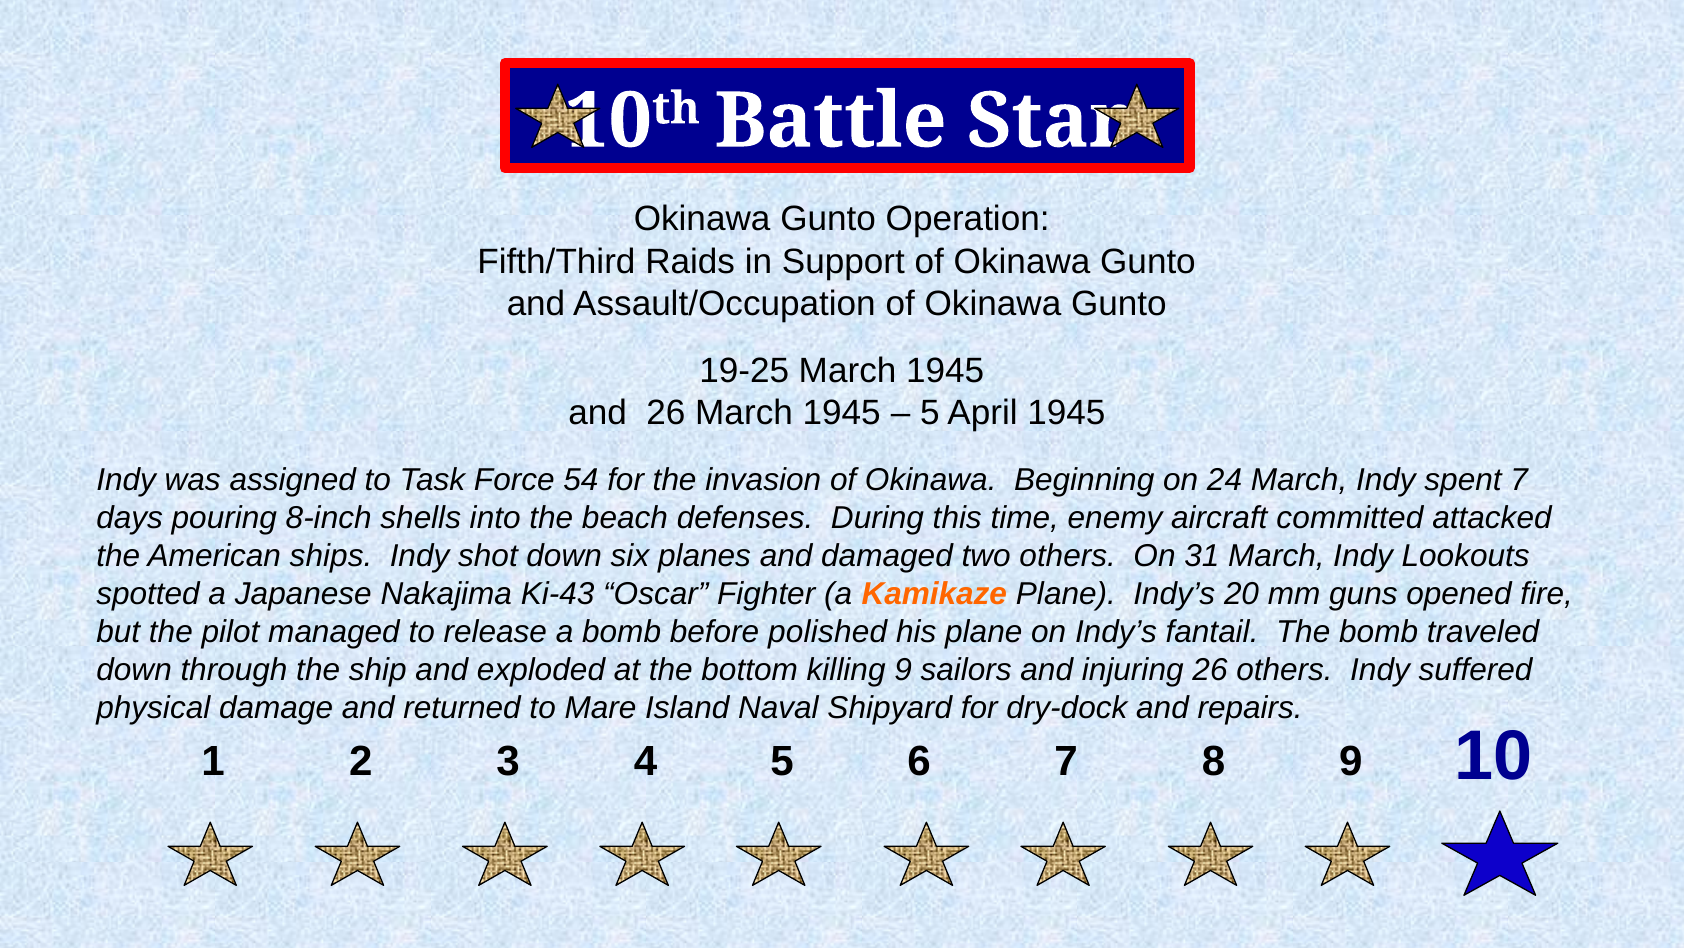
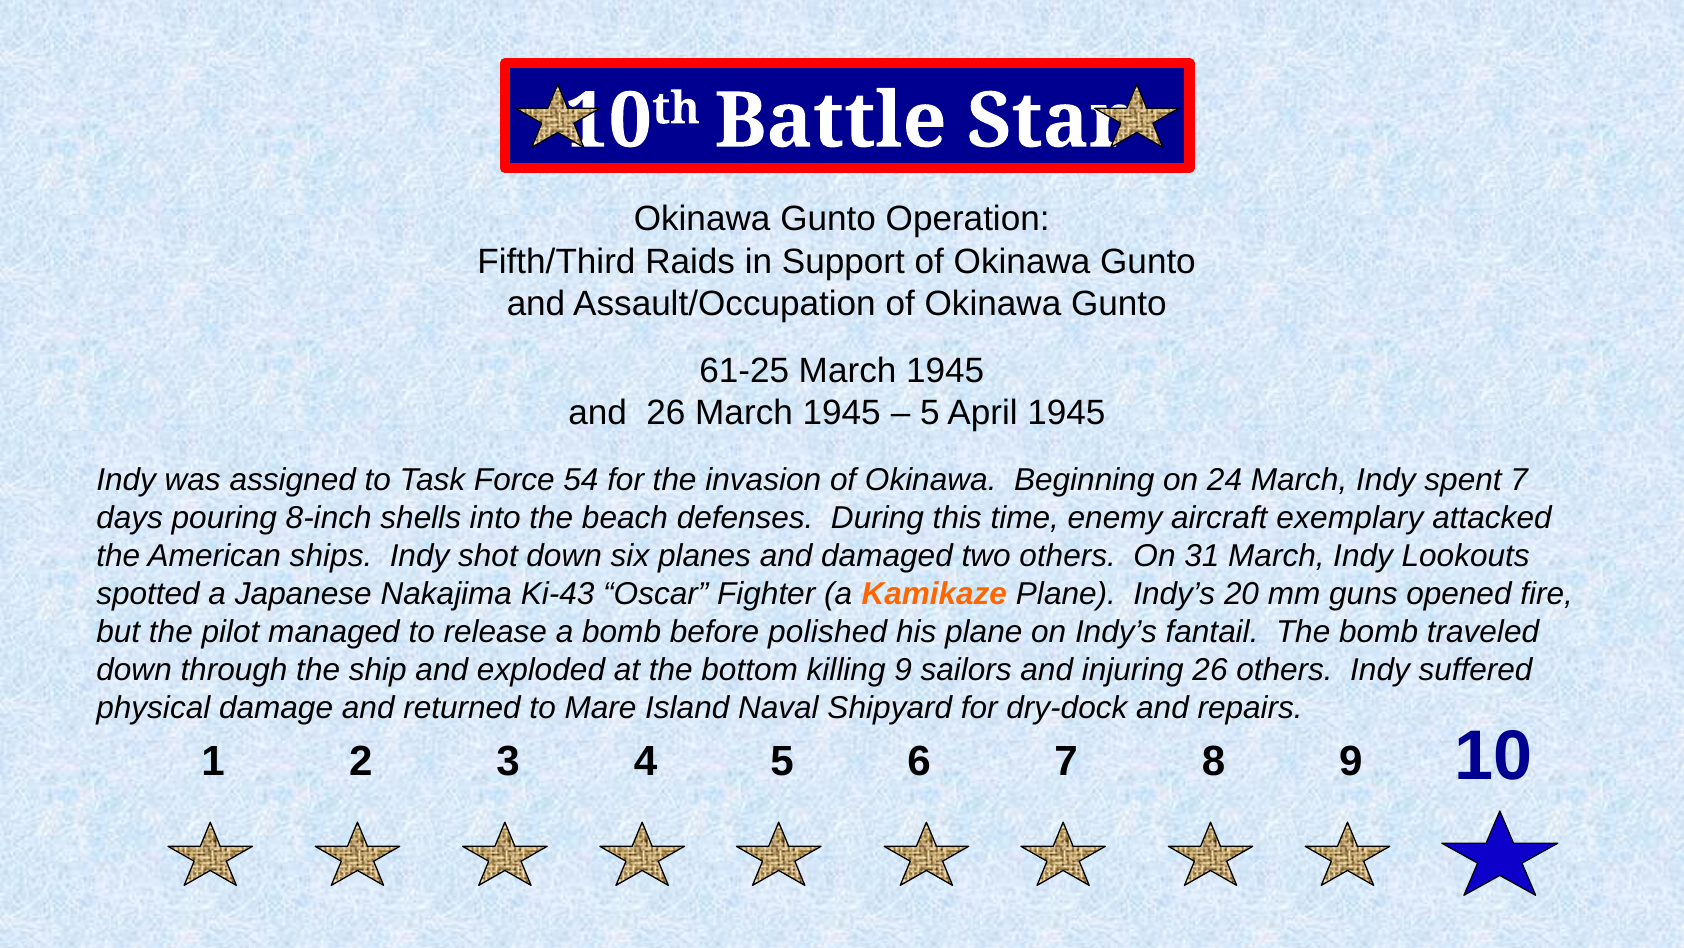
19-25: 19-25 -> 61-25
committed: committed -> exemplary
